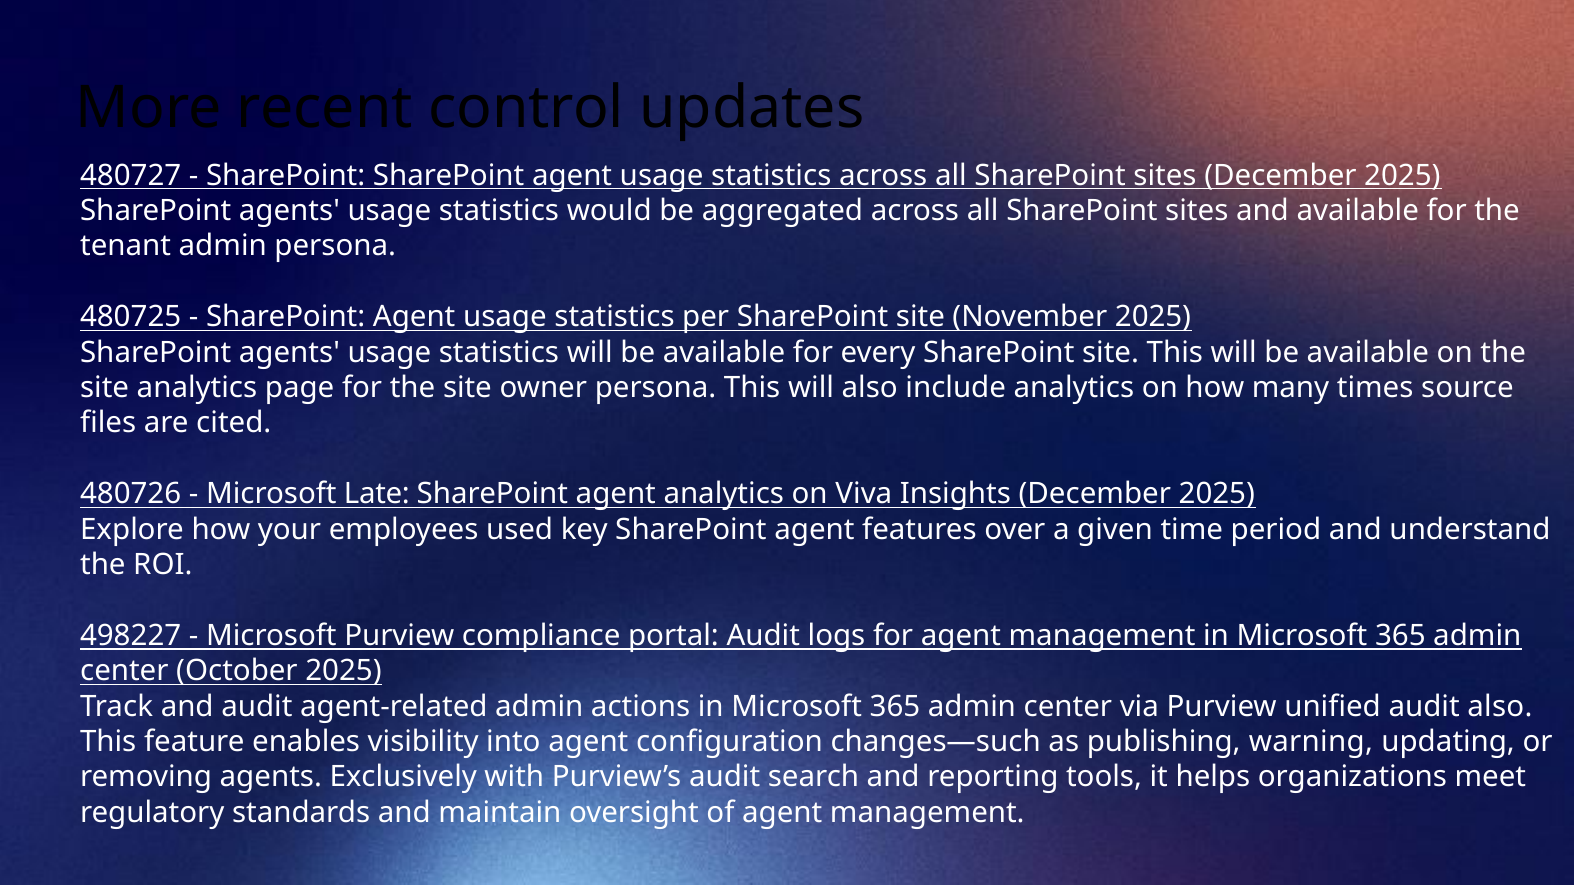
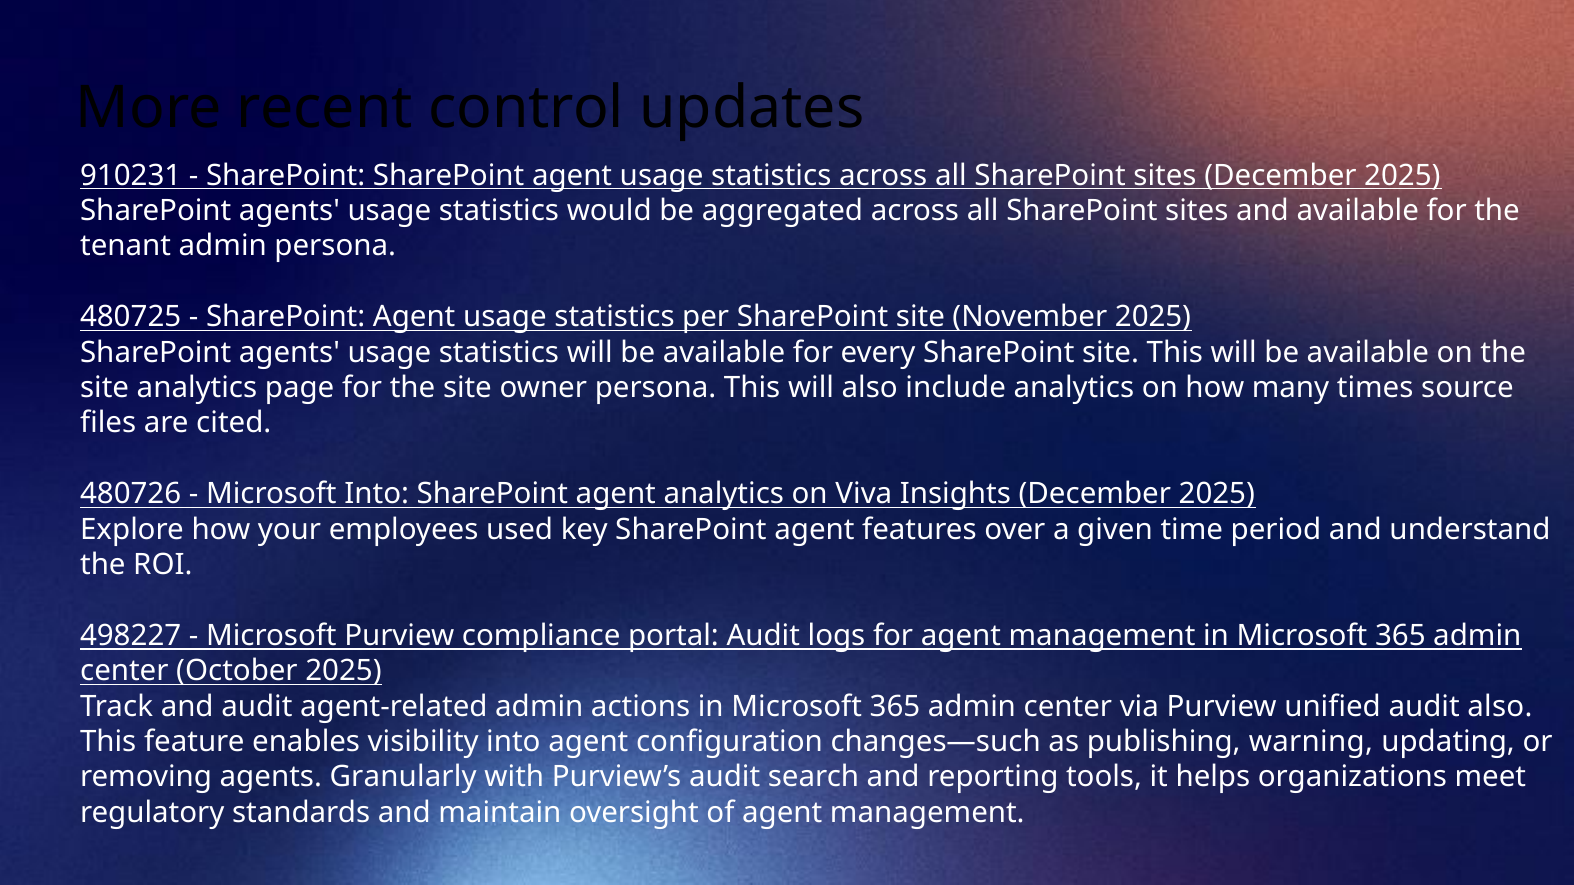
480727: 480727 -> 910231
Microsoft Late: Late -> Into
Exclusively: Exclusively -> Granularly
